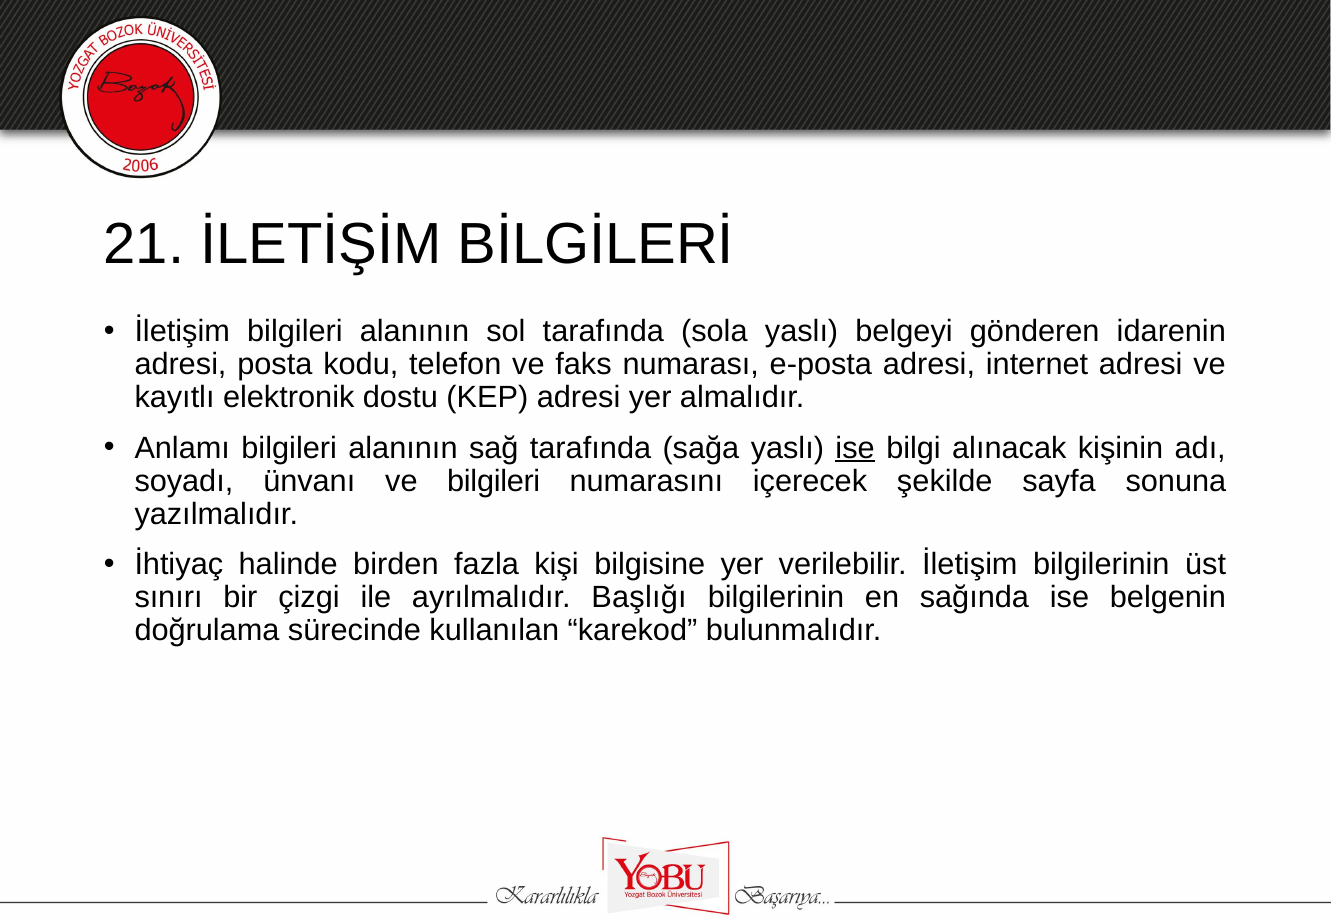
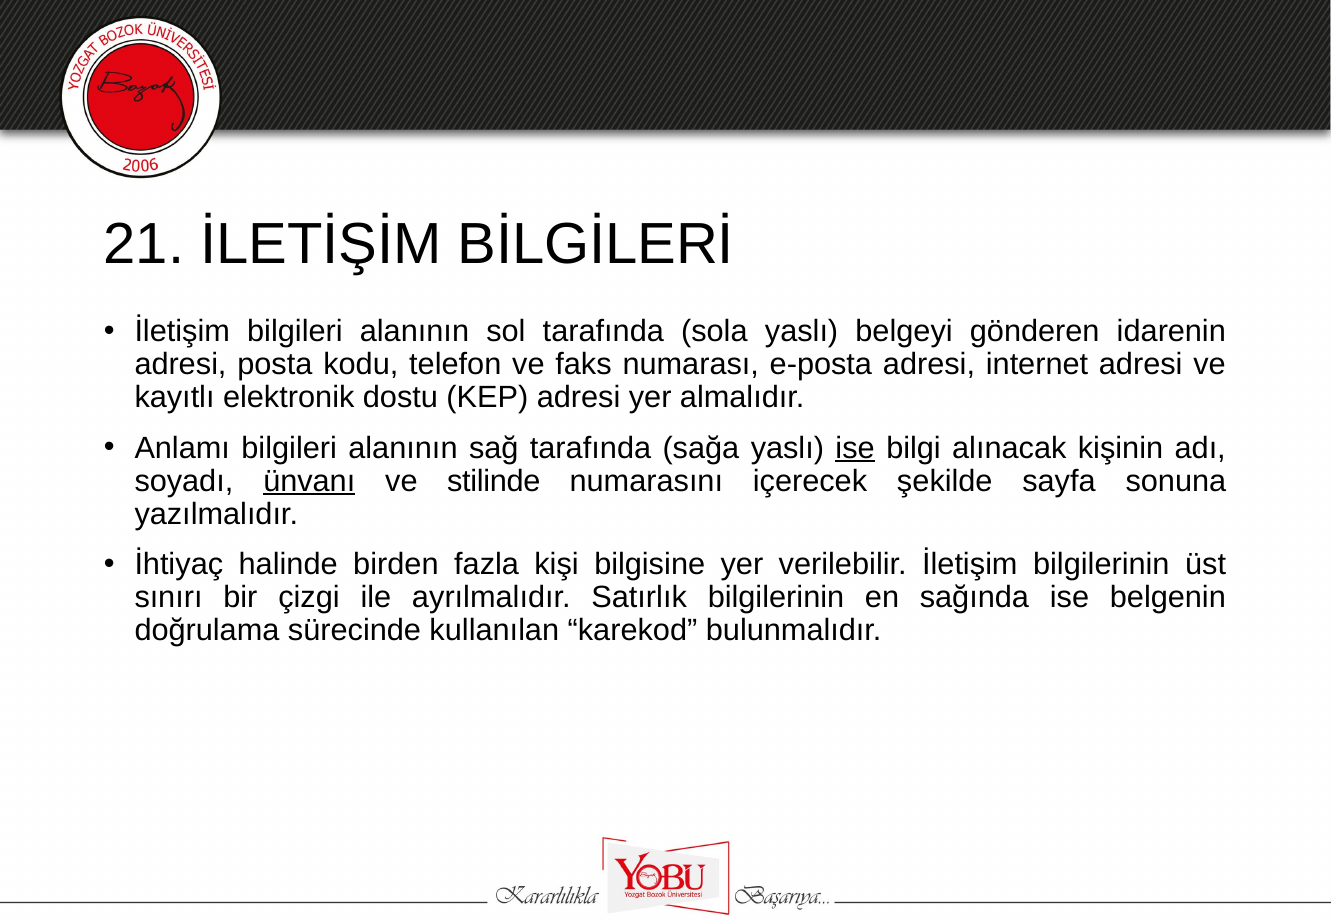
ünvanı underline: none -> present
ve bilgileri: bilgileri -> stilinde
Başlığı: Başlığı -> Satırlık
